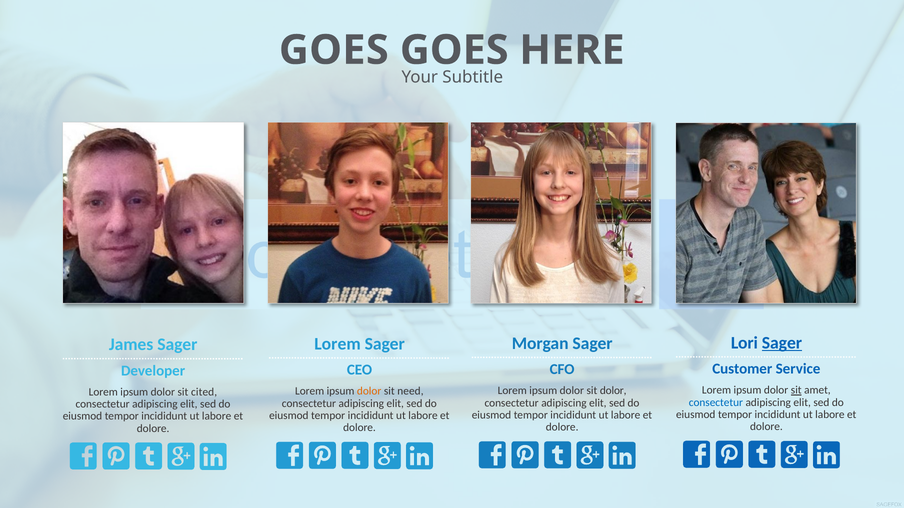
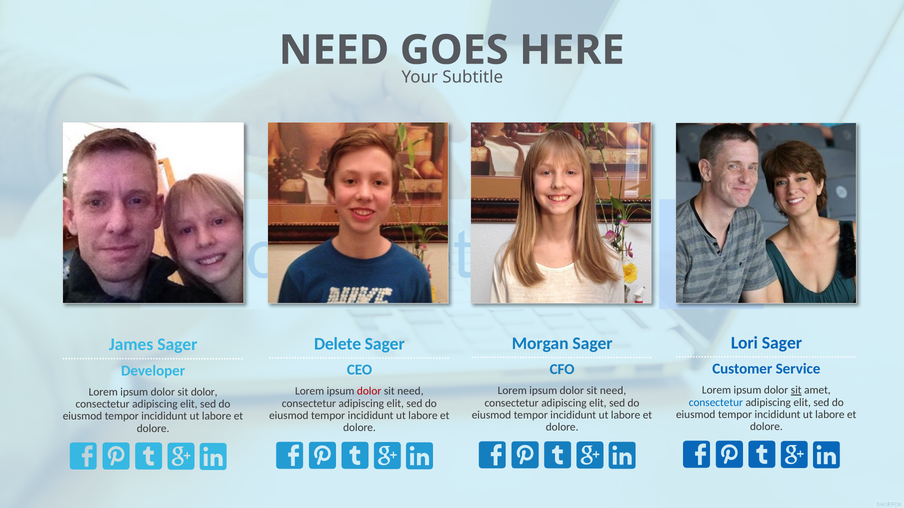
GOES at (334, 50): GOES -> NEED
Sager at (782, 343) underline: present -> none
Lorem at (338, 344): Lorem -> Delete
dolor at (613, 391): dolor -> need
dolor at (369, 392) colour: orange -> red
sit cited: cited -> dolor
